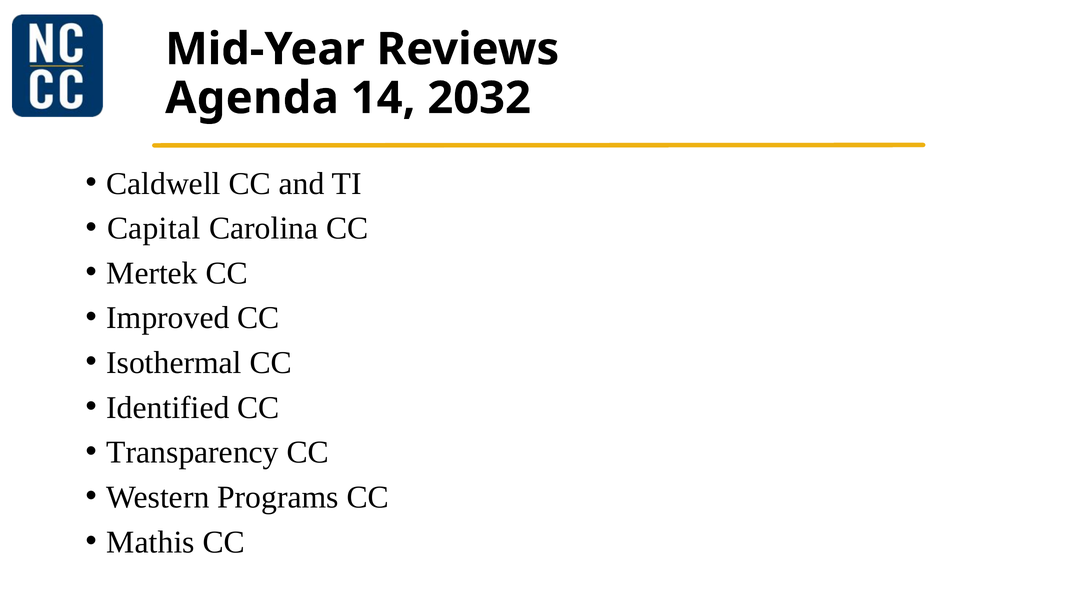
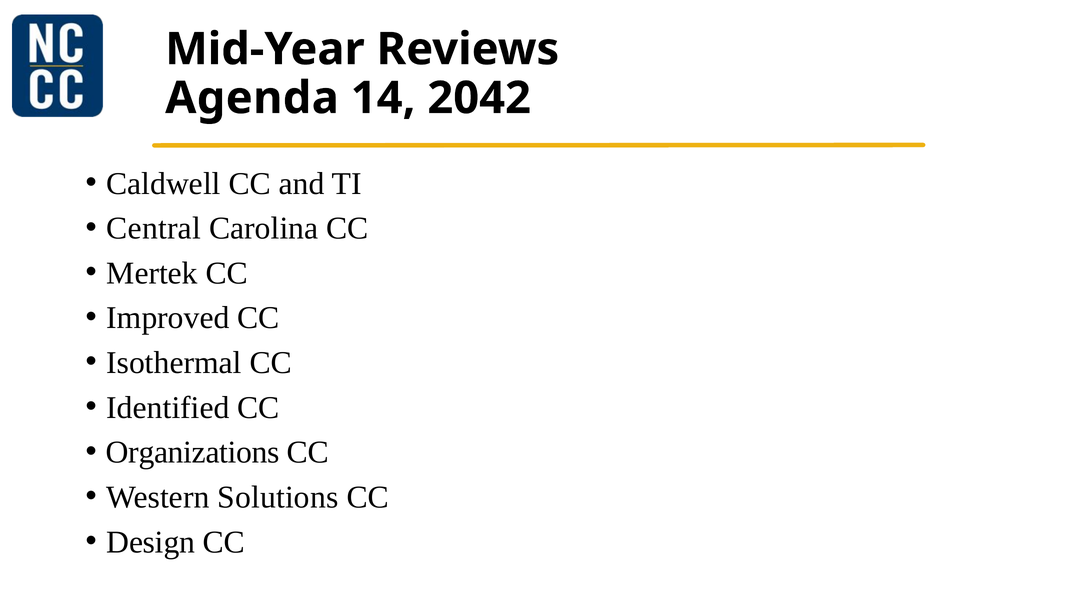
2032: 2032 -> 2042
Capital: Capital -> Central
Transparency: Transparency -> Organizations
Programs: Programs -> Solutions
Mathis: Mathis -> Design
